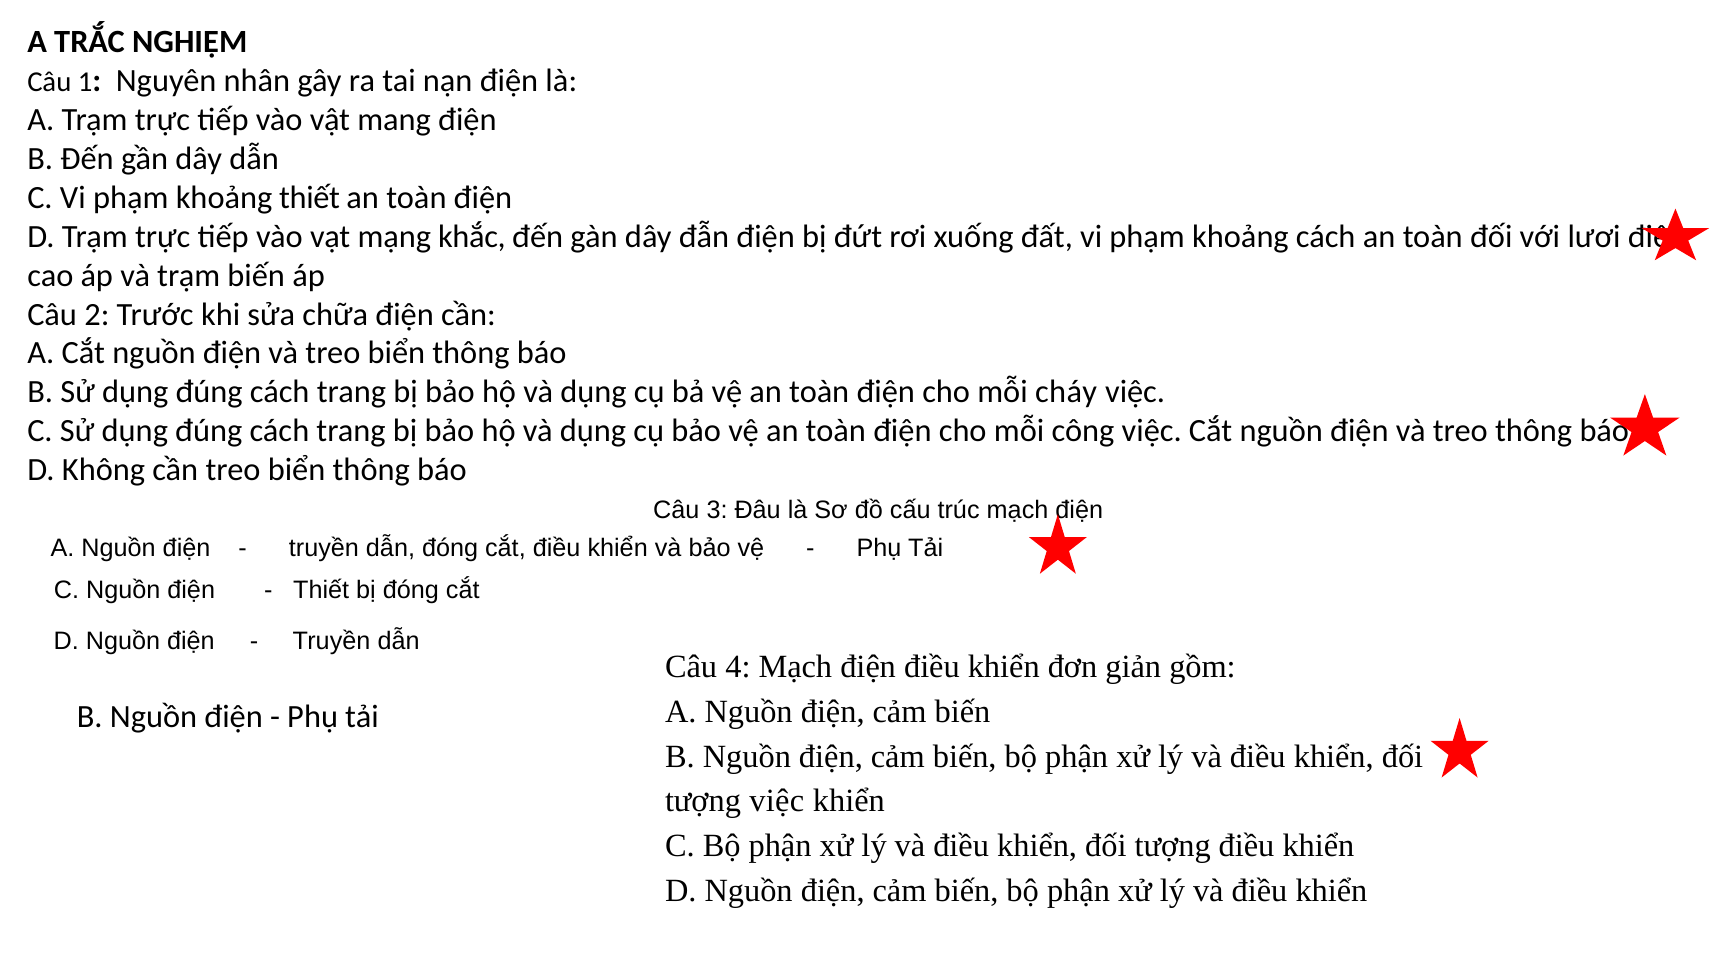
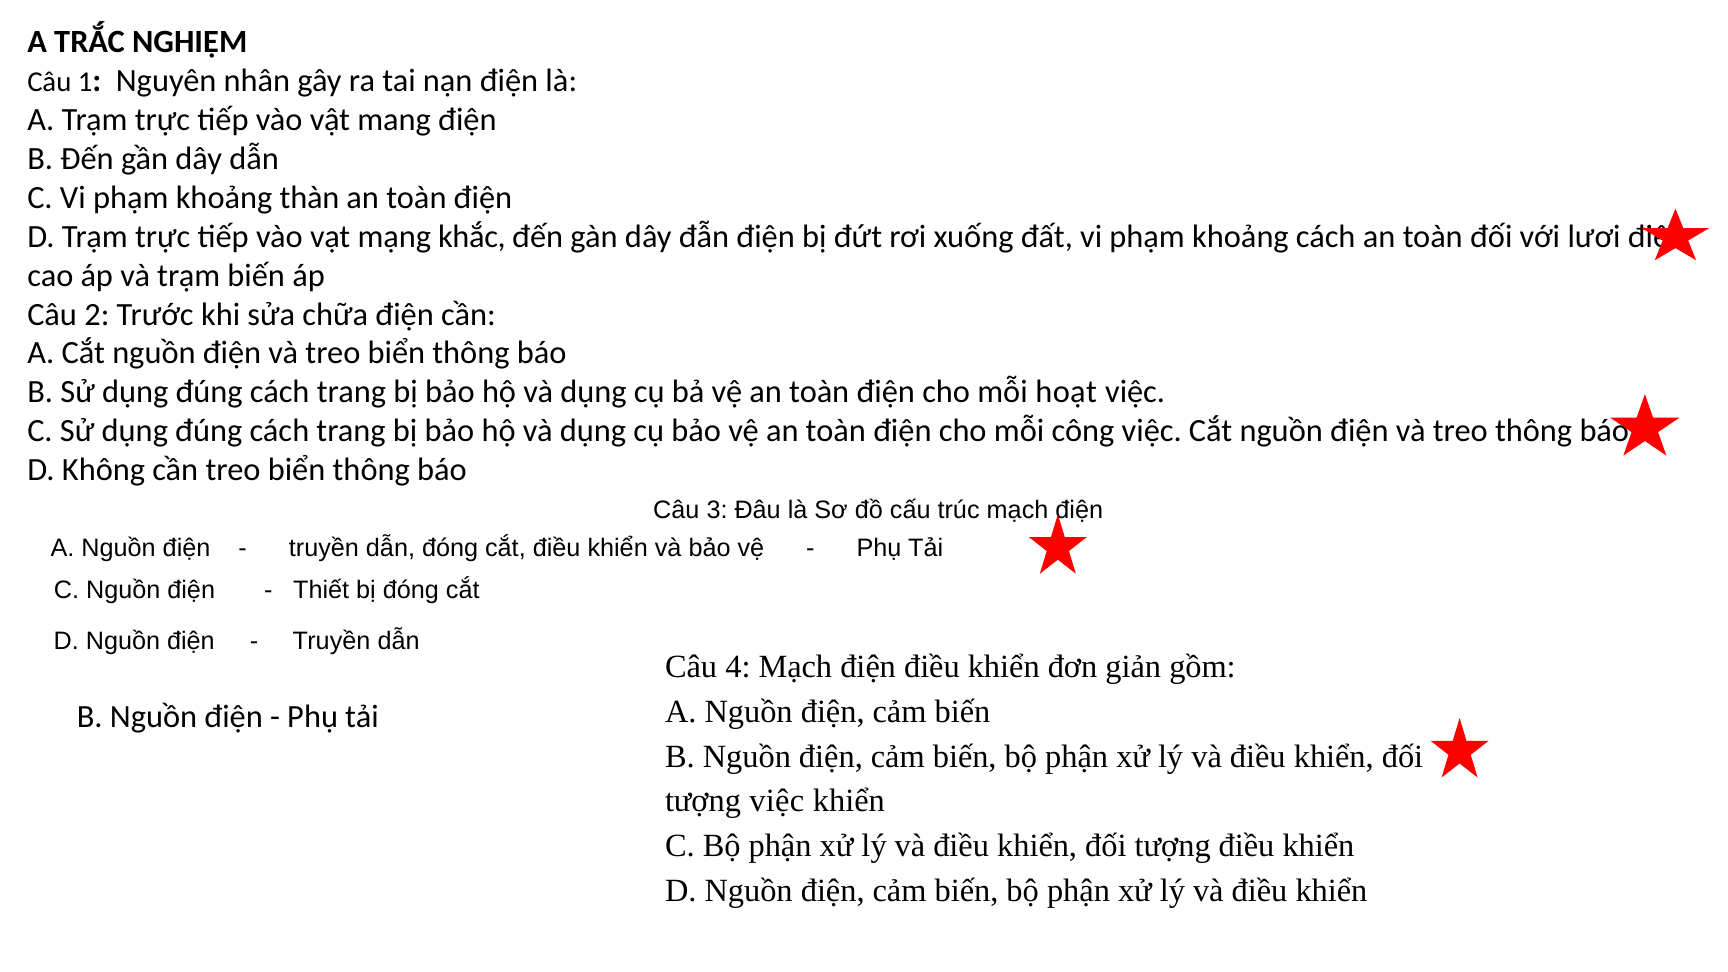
khoảng thiết: thiết -> thàn
cháy: cháy -> hoạt
